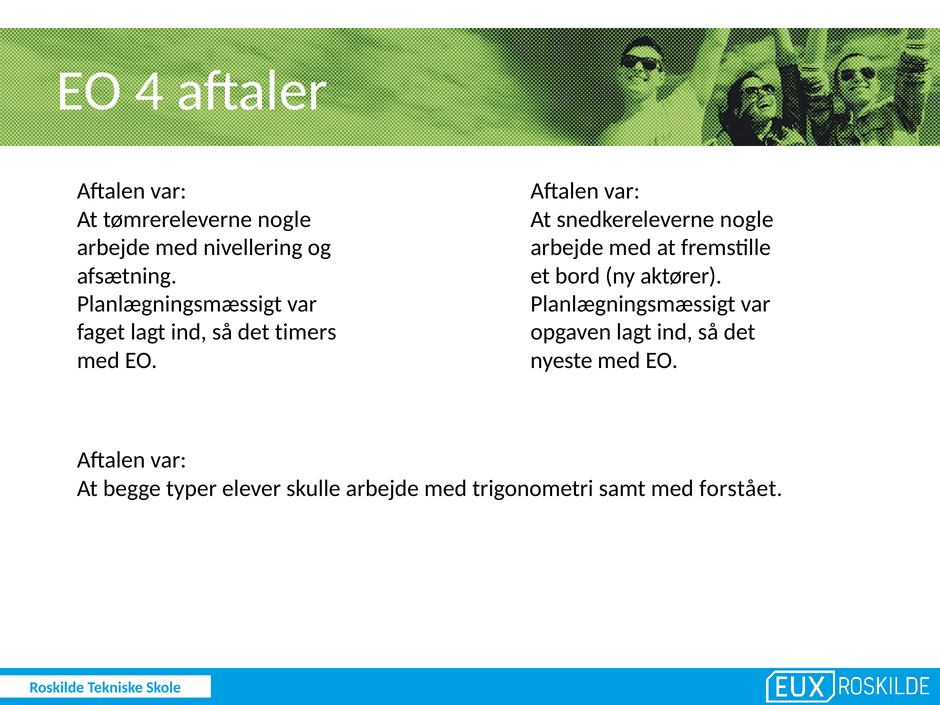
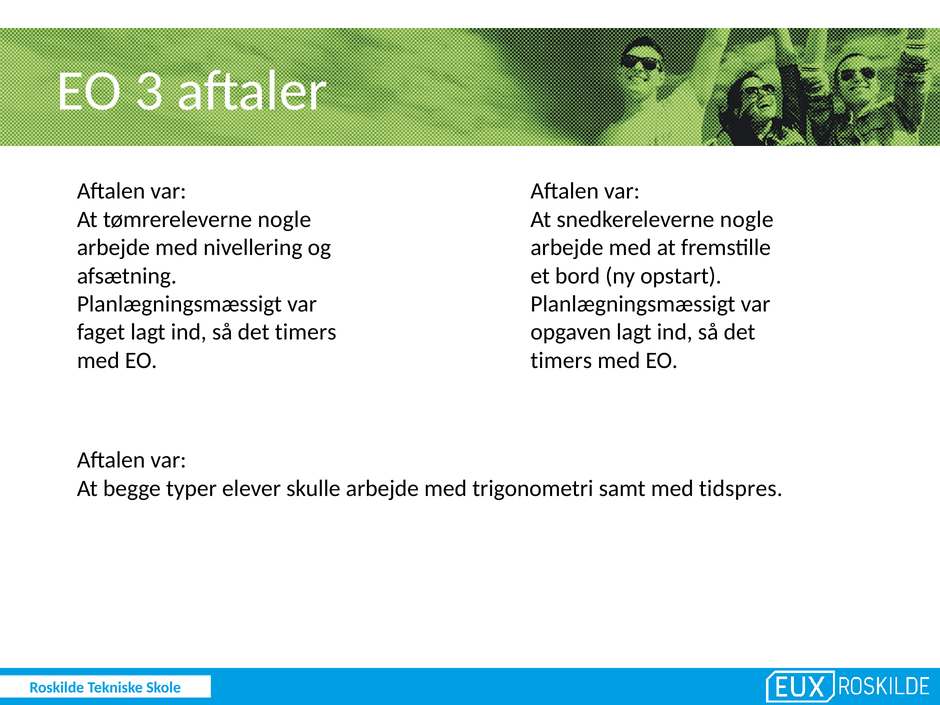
4: 4 -> 3
aktører: aktører -> opstart
nyeste at (561, 360): nyeste -> timers
forstået: forstået -> tidspres
